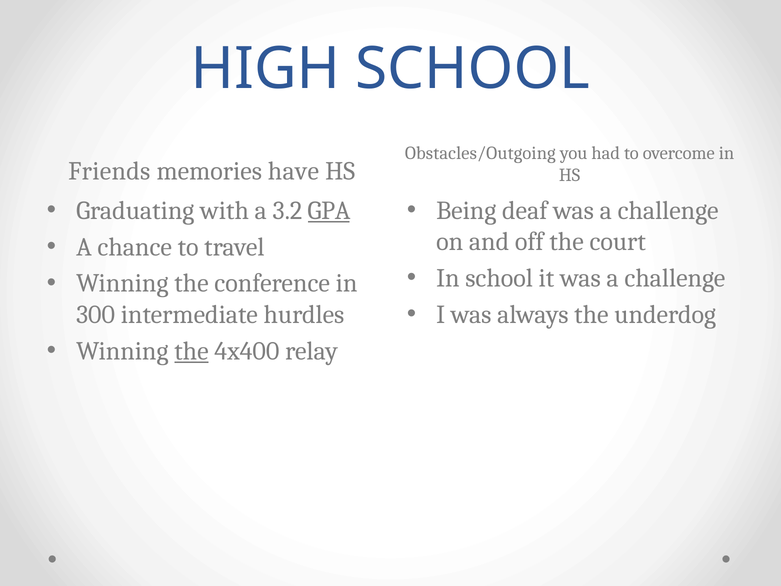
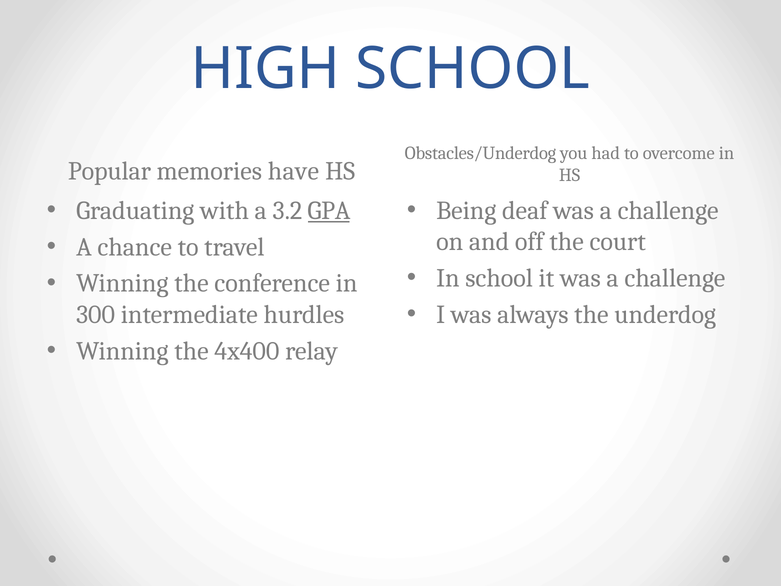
Obstacles/Outgoing: Obstacles/Outgoing -> Obstacles/Underdog
Friends: Friends -> Popular
the at (191, 351) underline: present -> none
